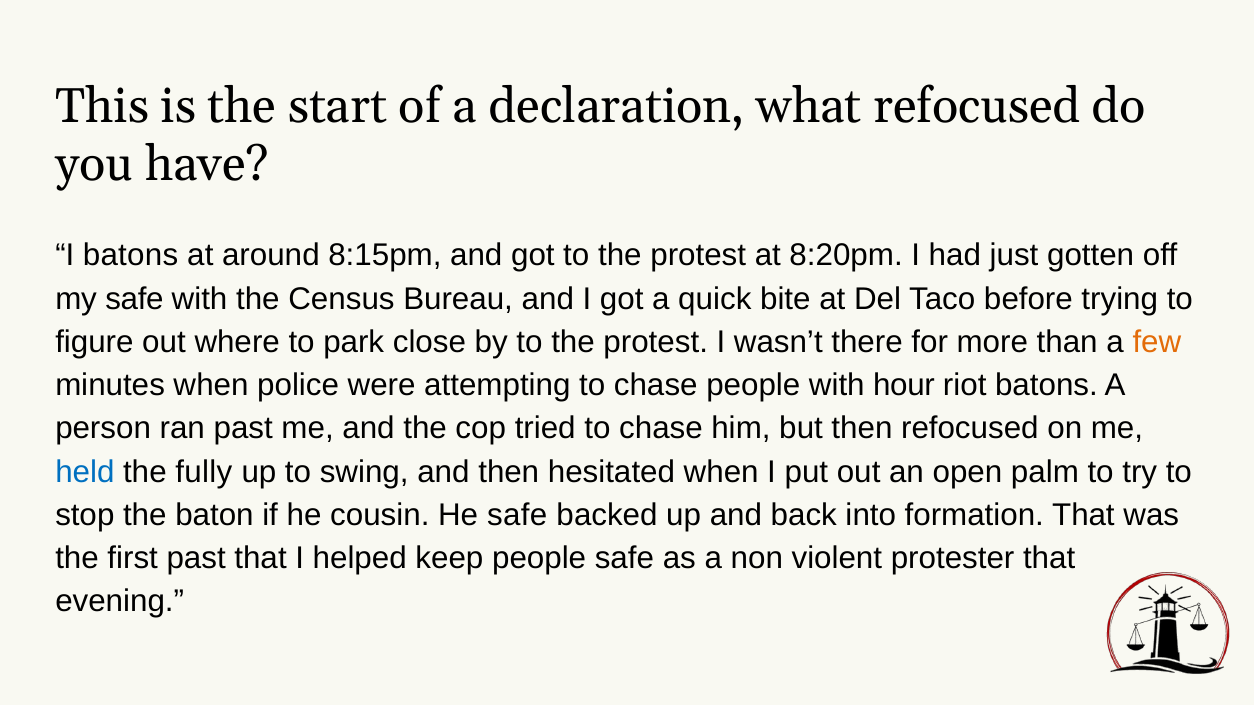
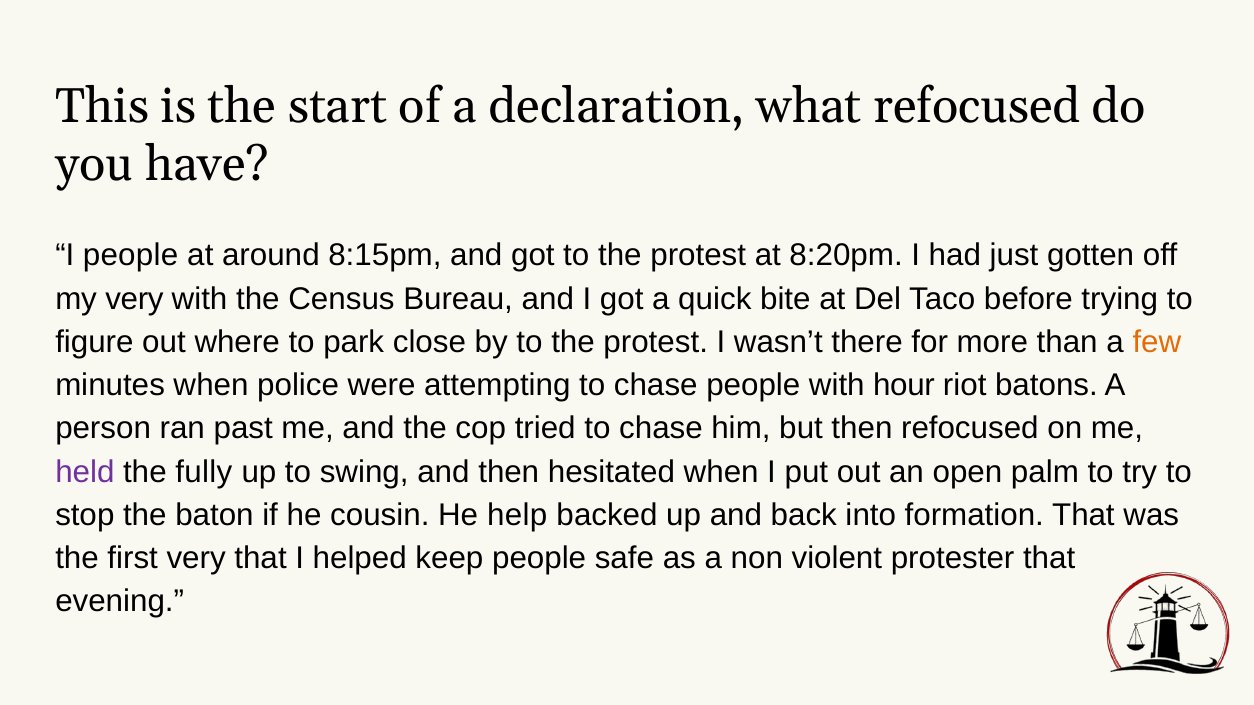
I batons: batons -> people
my safe: safe -> very
held colour: blue -> purple
He safe: safe -> help
first past: past -> very
